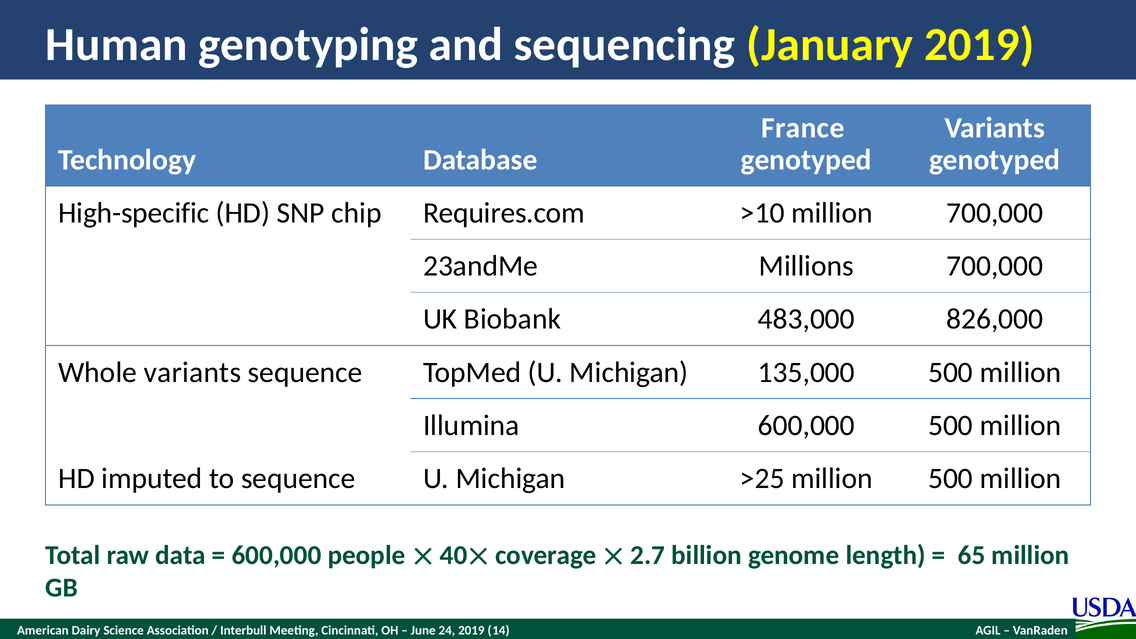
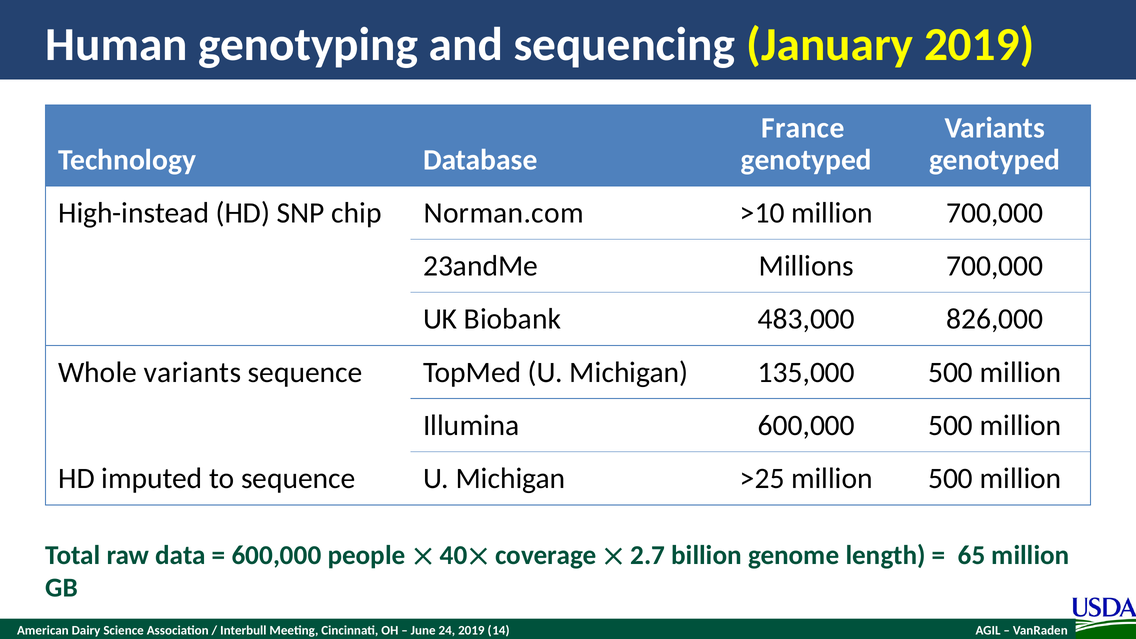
High-specific: High-specific -> High-instead
Requires.com: Requires.com -> Norman.com
